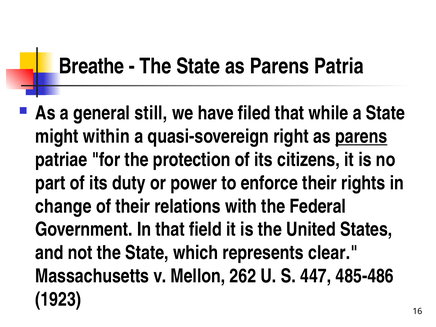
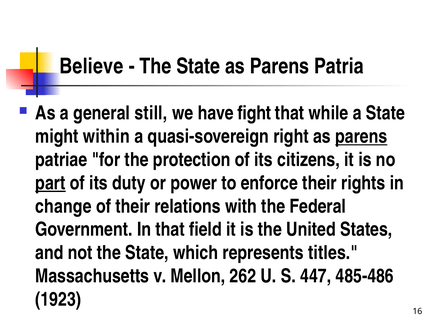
Breathe: Breathe -> Believe
filed: filed -> fight
part underline: none -> present
clear: clear -> titles
